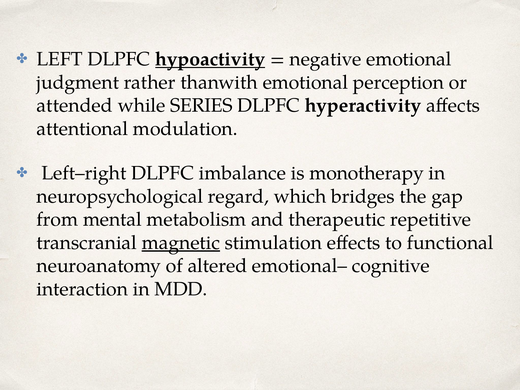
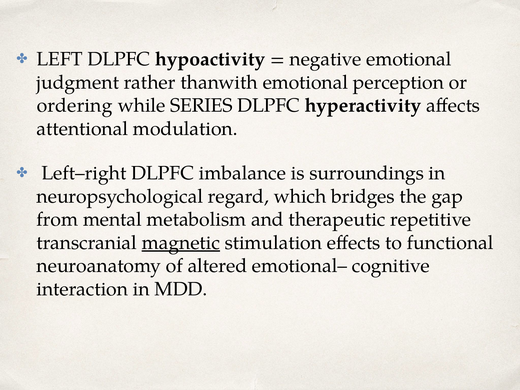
hypoactivity underline: present -> none
attended: attended -> ordering
monotherapy: monotherapy -> surroundings
